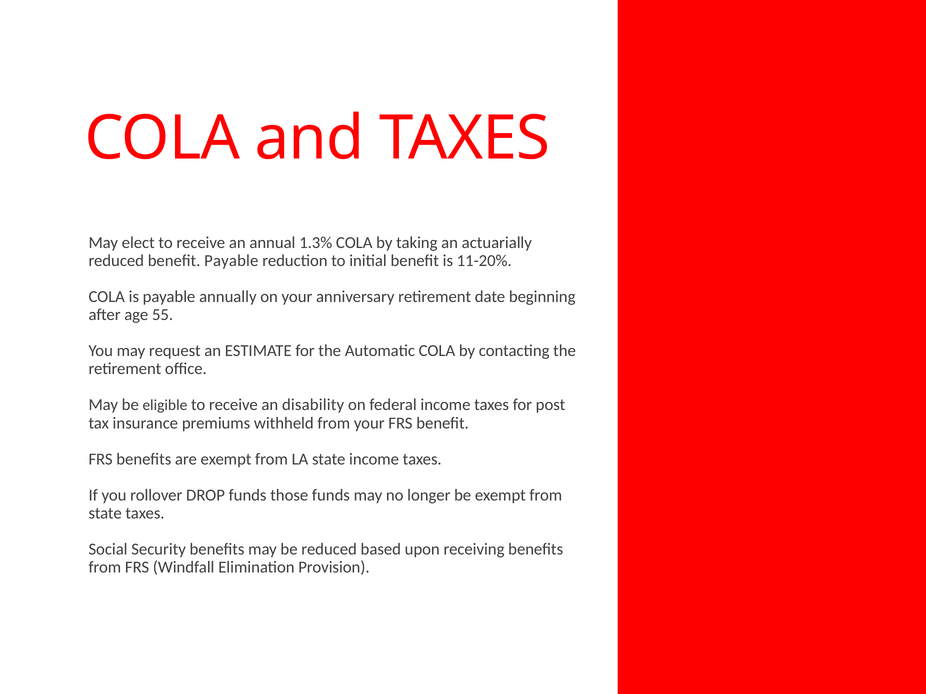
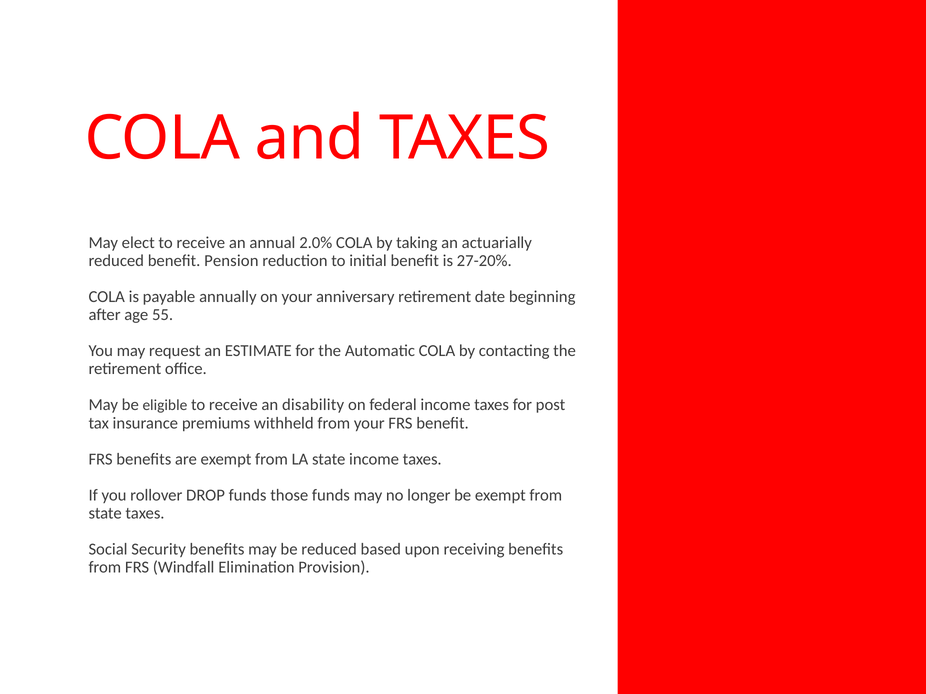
1.3%: 1.3% -> 2.0%
benefit Payable: Payable -> Pension
11-20%: 11-20% -> 27-20%
